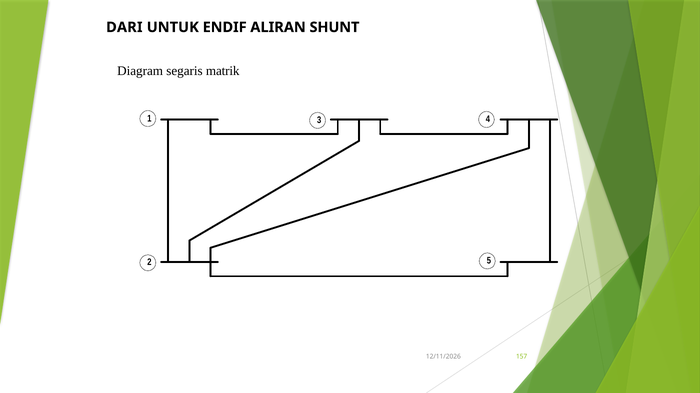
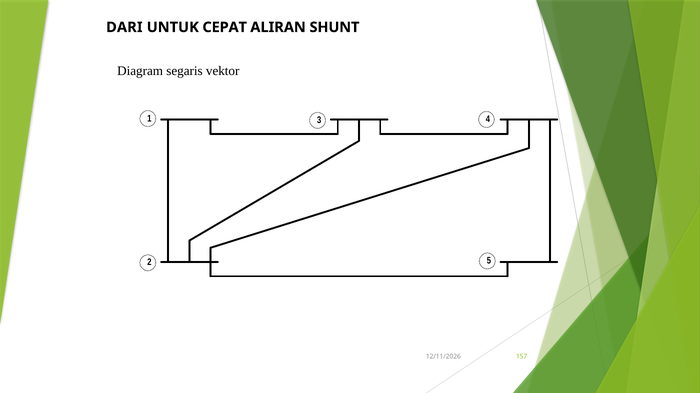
ENDIF: ENDIF -> CEPAT
matrik: matrik -> vektor
